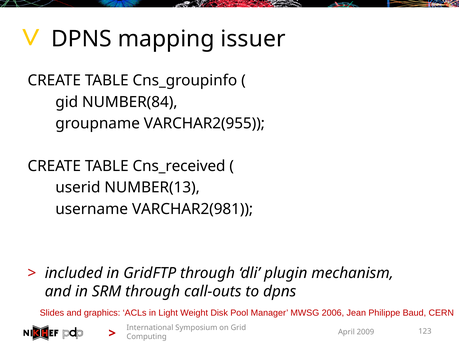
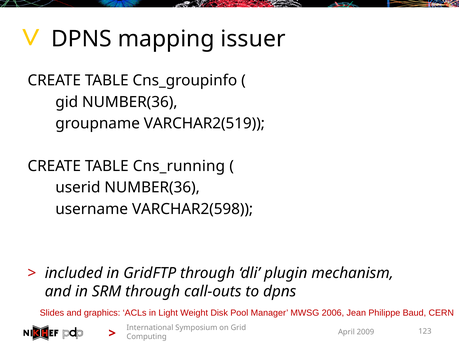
gid NUMBER(84: NUMBER(84 -> NUMBER(36
VARCHAR2(955: VARCHAR2(955 -> VARCHAR2(519
Cns_received: Cns_received -> Cns_running
userid NUMBER(13: NUMBER(13 -> NUMBER(36
VARCHAR2(981: VARCHAR2(981 -> VARCHAR2(598
